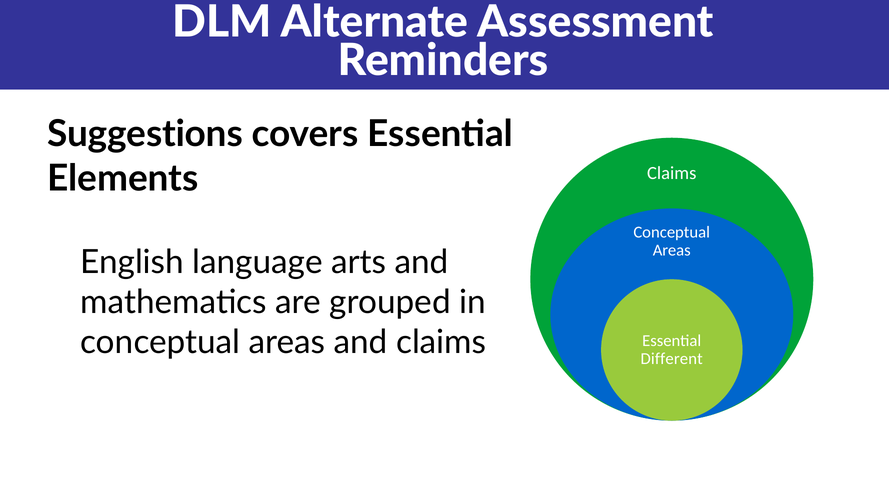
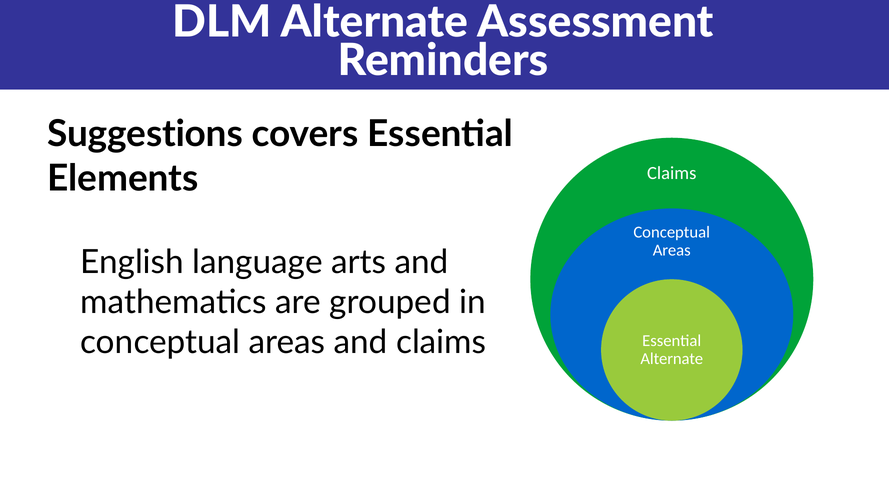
Different at (672, 359): Different -> Alternate
